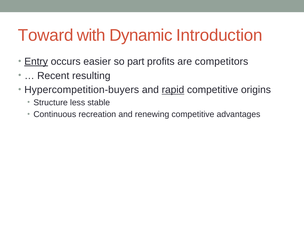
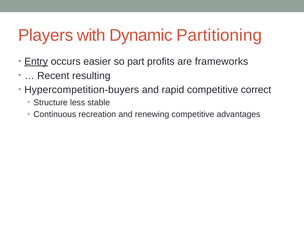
Toward: Toward -> Players
Introduction: Introduction -> Partitioning
competitors: competitors -> frameworks
rapid underline: present -> none
origins: origins -> correct
